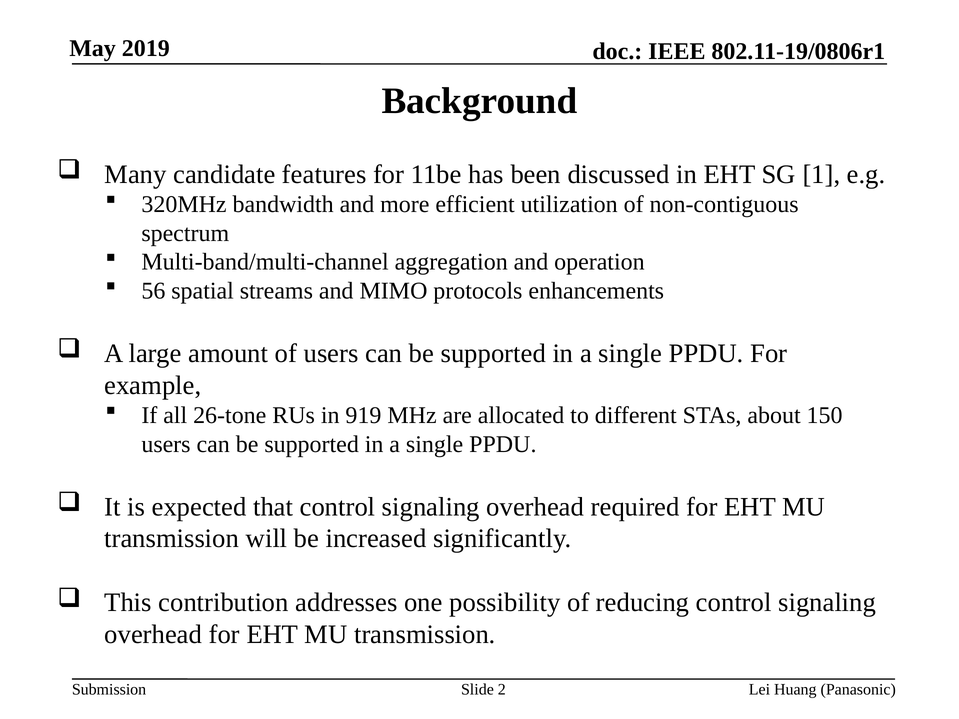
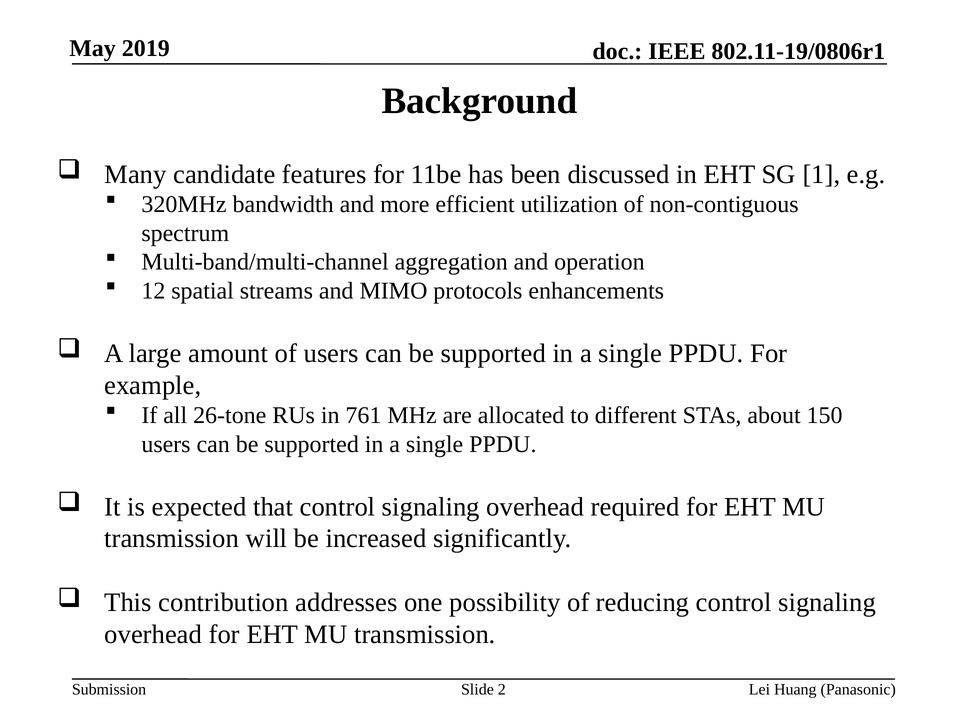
56: 56 -> 12
919: 919 -> 761
